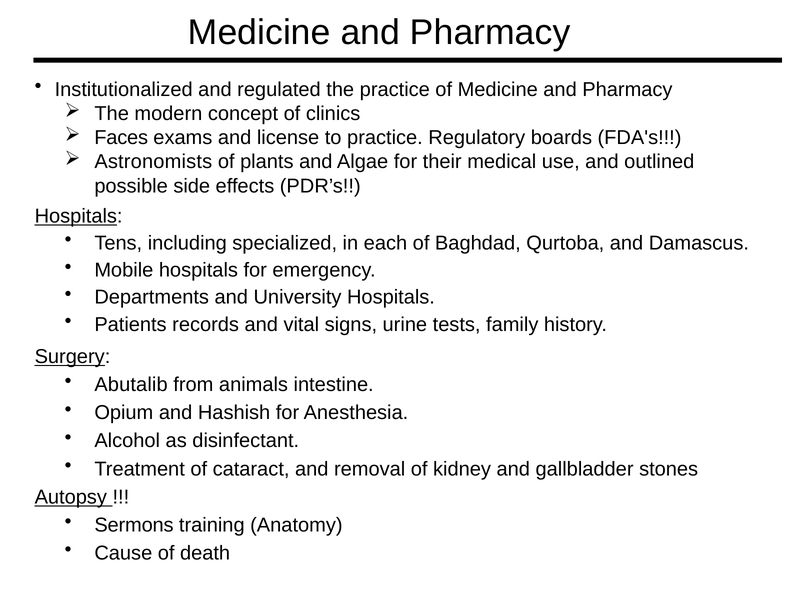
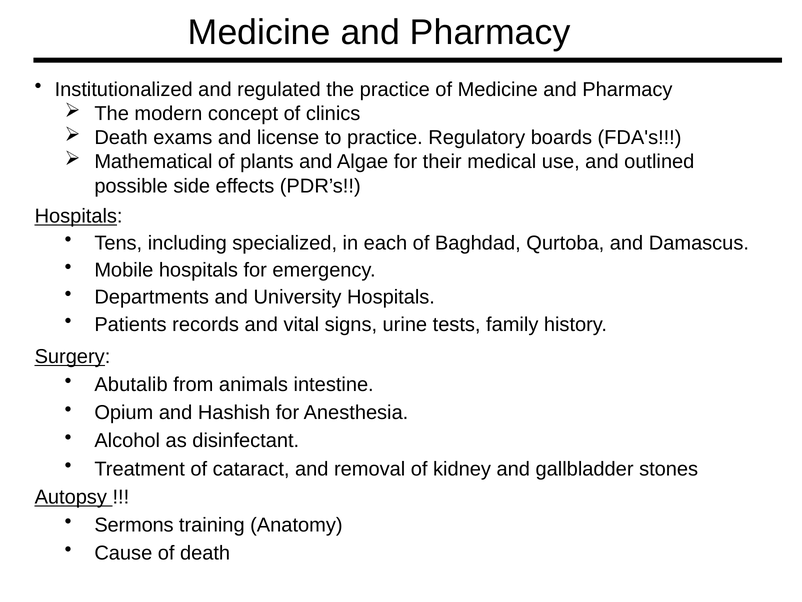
Faces at (121, 138): Faces -> Death
Astronomists: Astronomists -> Mathematical
